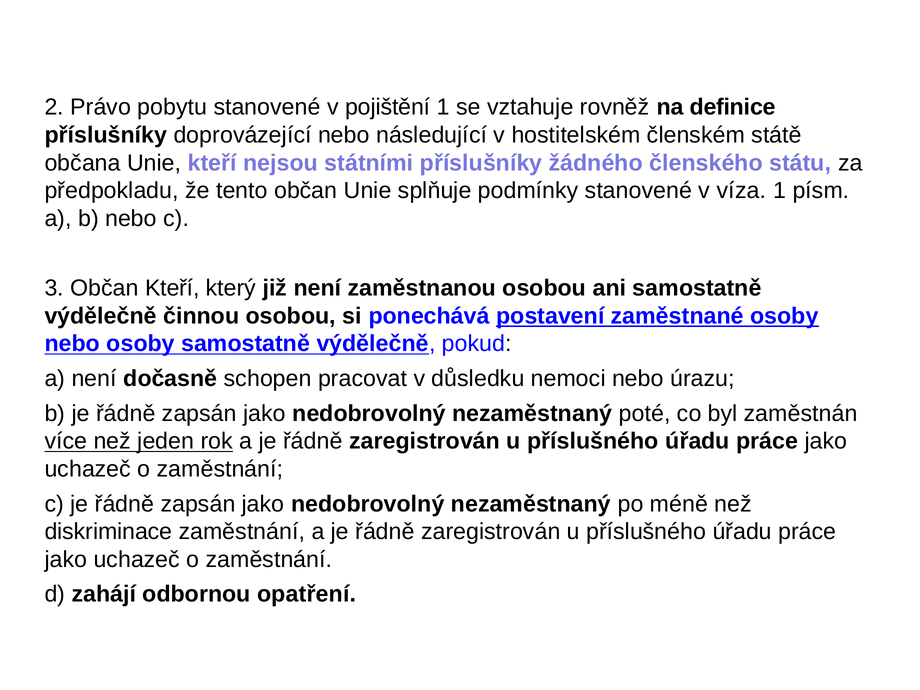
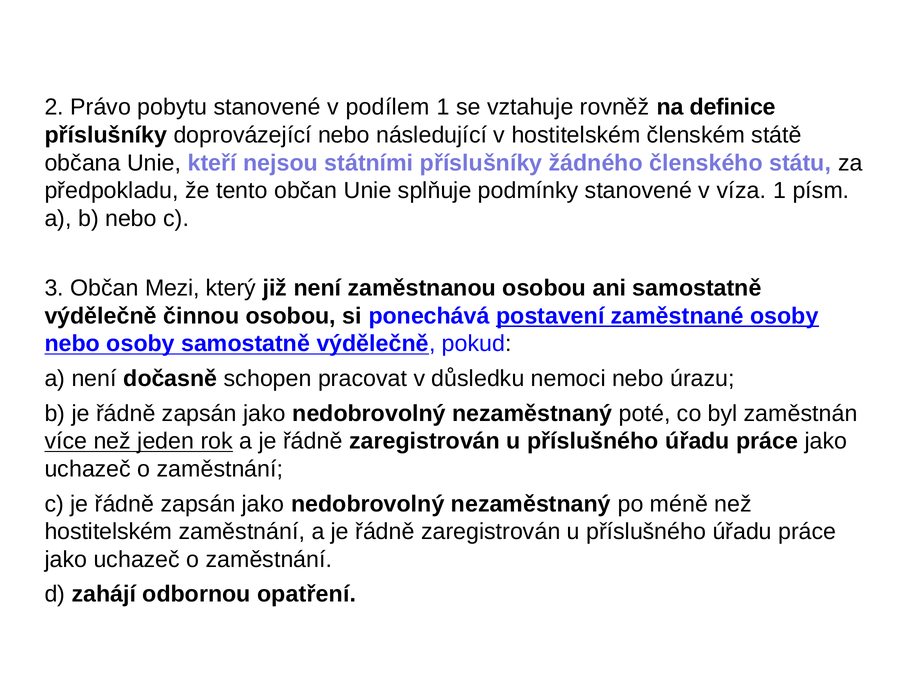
pojištění: pojištění -> podílem
Občan Kteří: Kteří -> Mezi
diskriminace at (108, 532): diskriminace -> hostitelském
